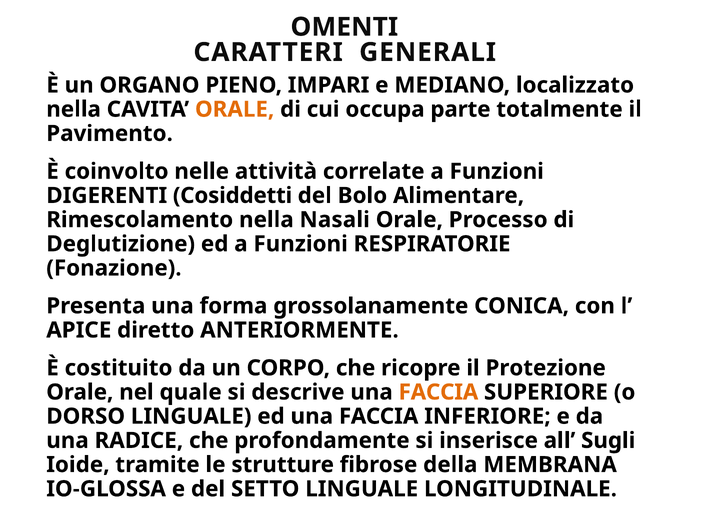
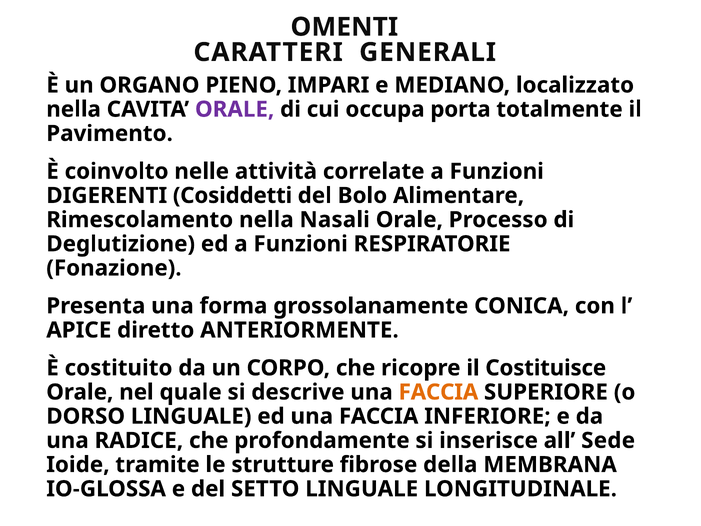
ORALE at (235, 109) colour: orange -> purple
parte: parte -> porta
Protezione: Protezione -> Costituisce
Sugli: Sugli -> Sede
